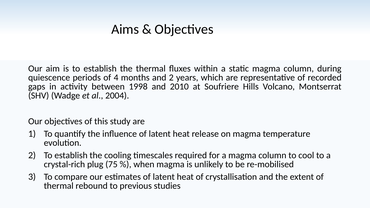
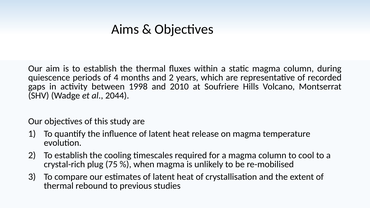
2004: 2004 -> 2044
